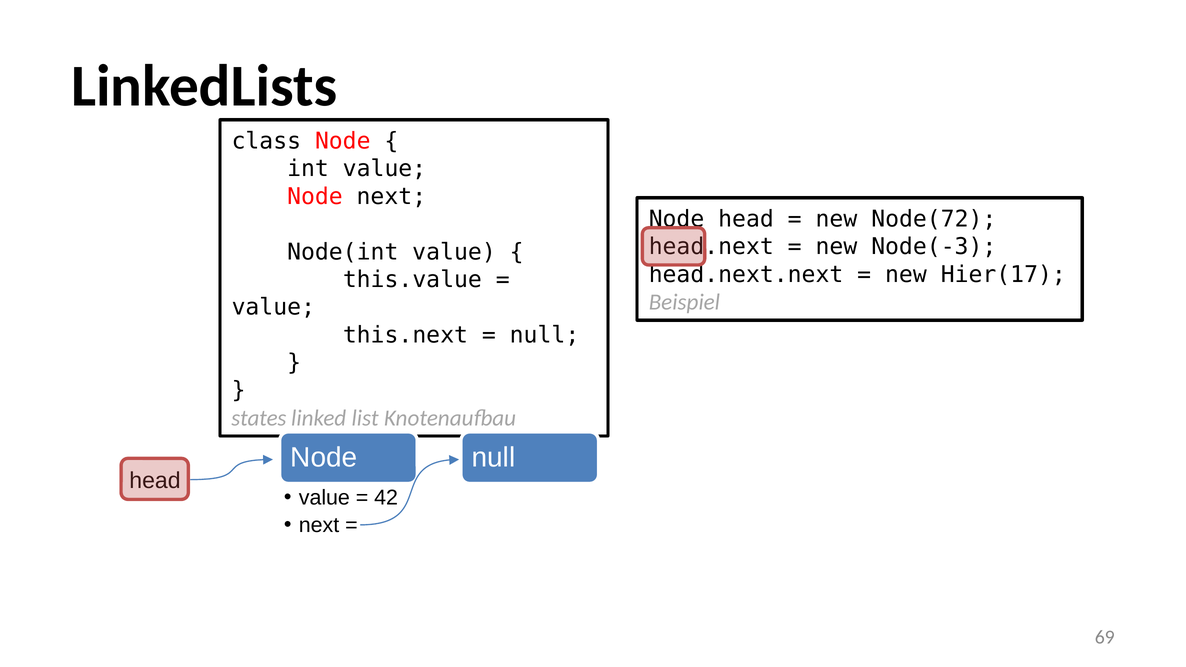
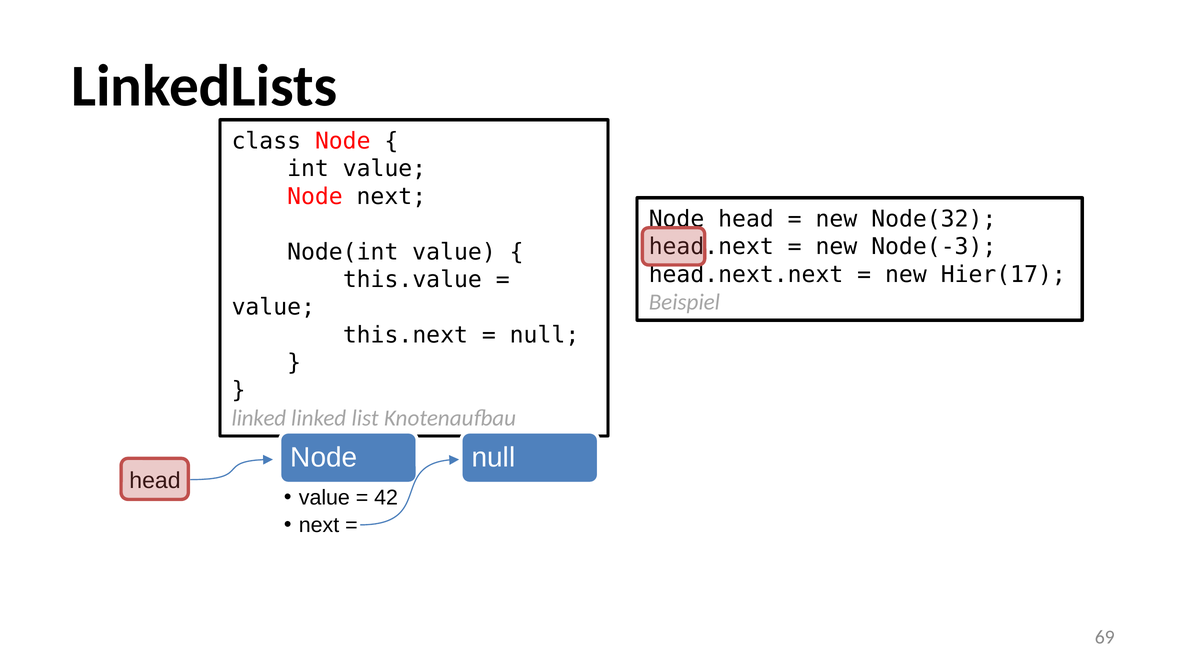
Node(72: Node(72 -> Node(32
states at (259, 418): states -> linked
